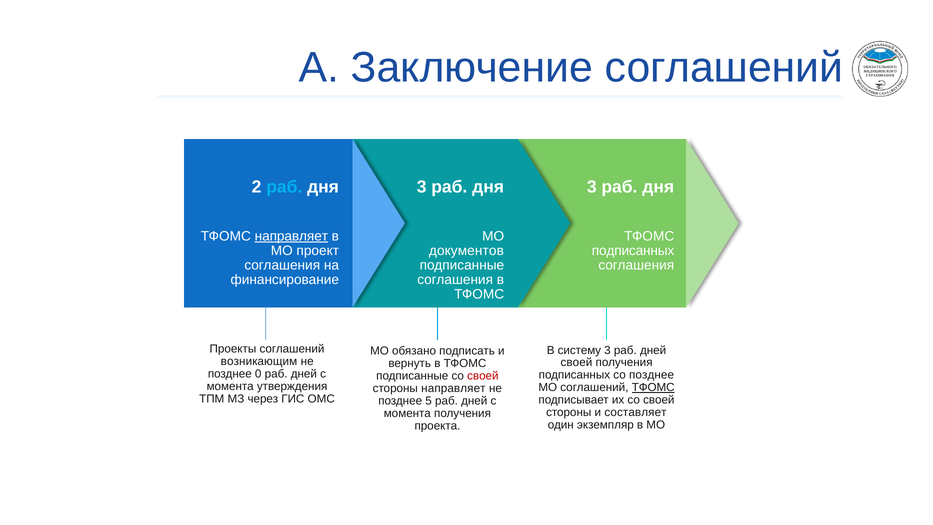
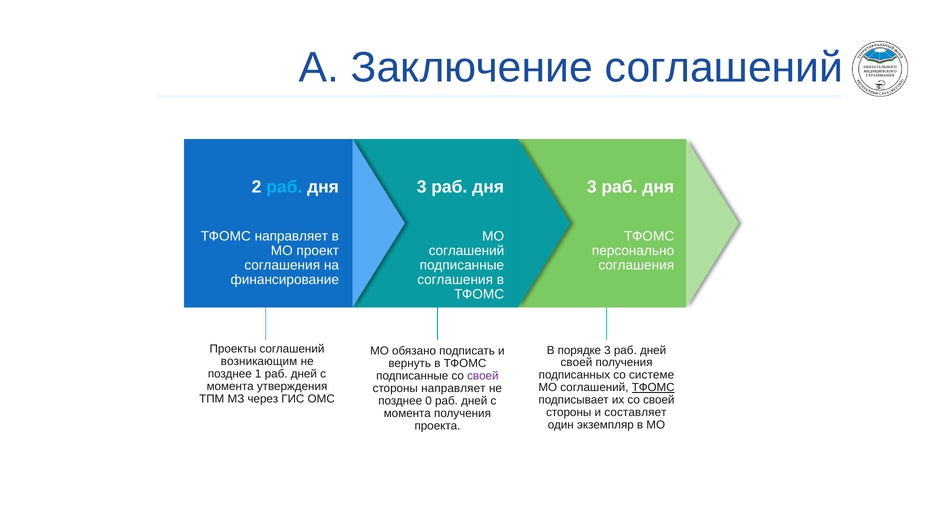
направляет at (291, 236) underline: present -> none
документов at (466, 250): документов -> соглашений
подписанных at (633, 250): подписанных -> персонально
систему: систему -> порядке
0: 0 -> 1
со позднее: позднее -> системе
своей at (483, 376) colour: red -> purple
5: 5 -> 0
